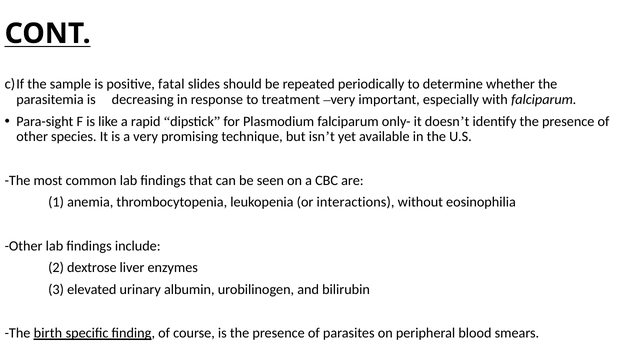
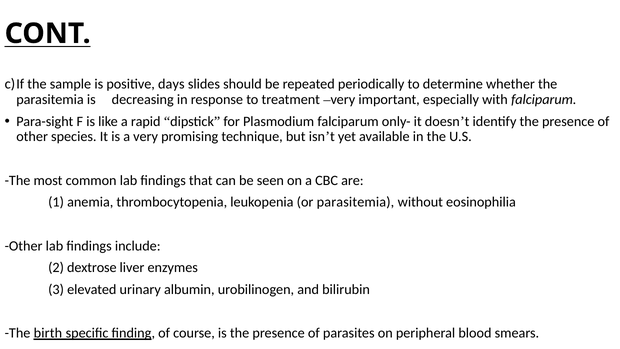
fatal: fatal -> days
or interactions: interactions -> parasitemia
